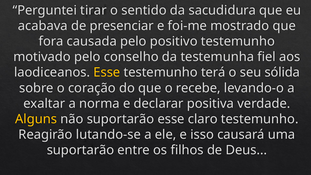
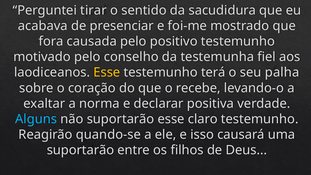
sólida: sólida -> palha
Alguns colour: yellow -> light blue
lutando-se: lutando-se -> quando-se
